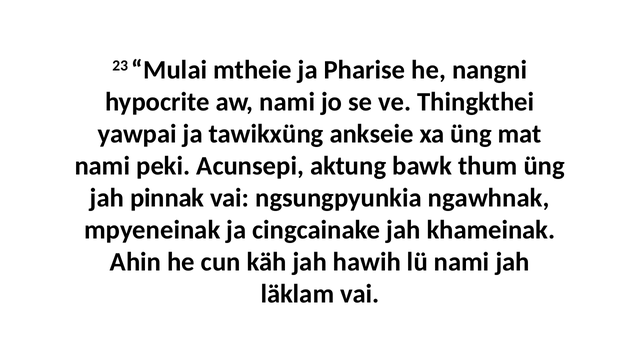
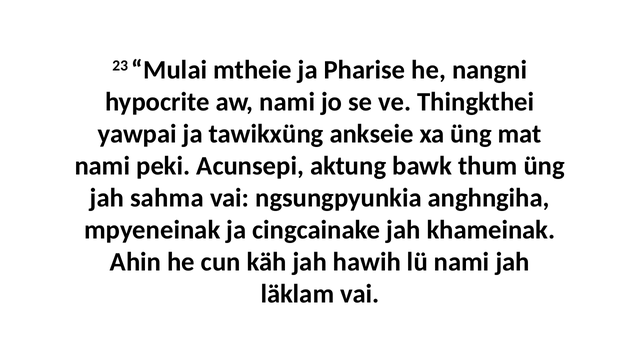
pinnak: pinnak -> sahma
ngawhnak: ngawhnak -> anghngiha
